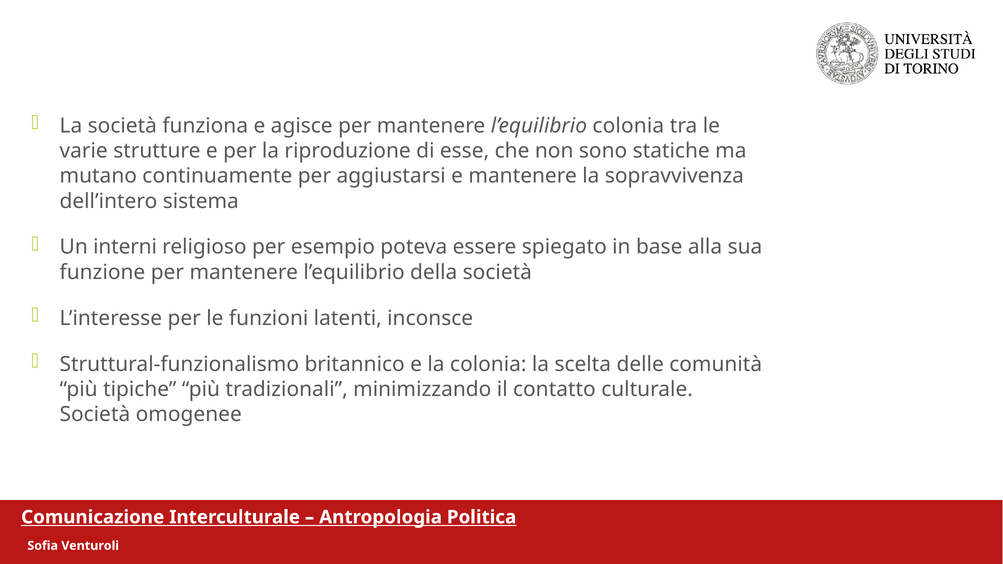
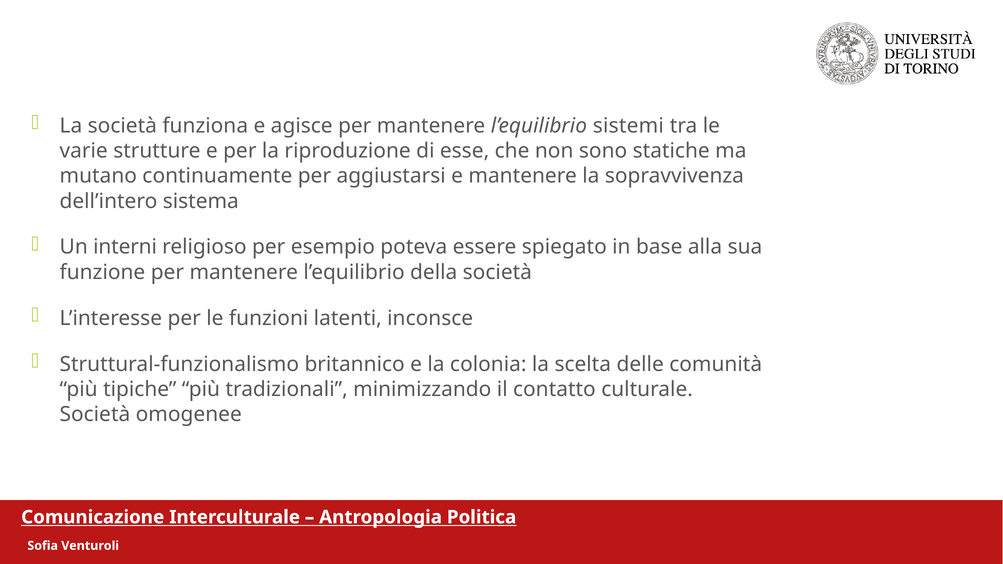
l’equilibrio colonia: colonia -> sistemi
